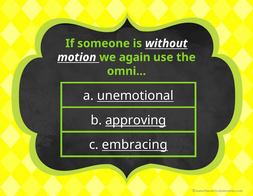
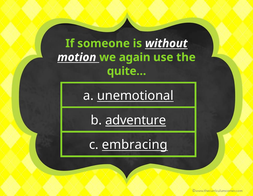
omni…: omni… -> quite…
approving: approving -> adventure
